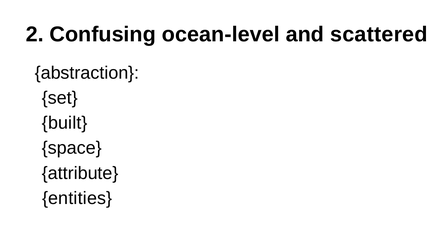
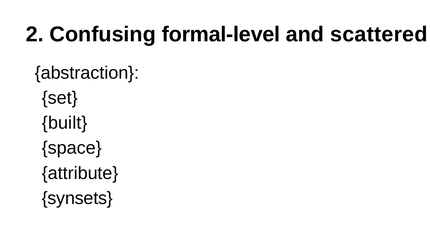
ocean-level: ocean-level -> formal-level
entities: entities -> synsets
